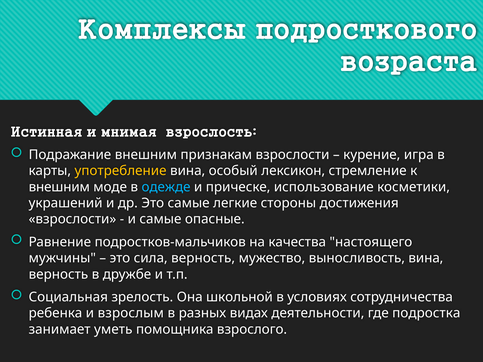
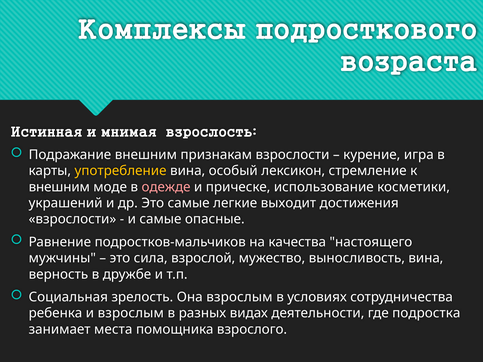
одежде colour: light blue -> pink
стороны: стороны -> выходит
сила верность: верность -> взрослой
Она школьной: школьной -> взрослым
уметь: уметь -> места
